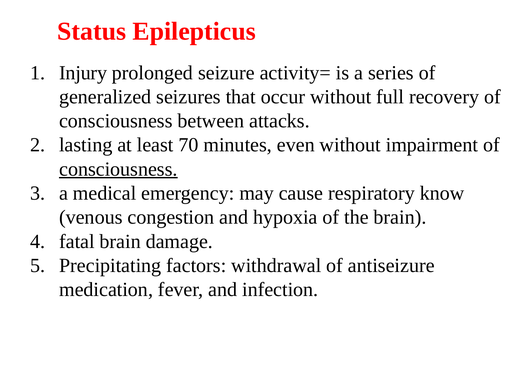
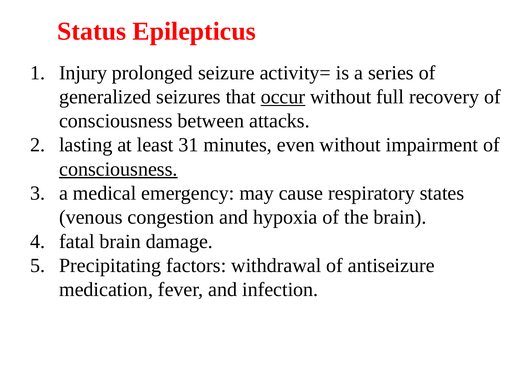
occur underline: none -> present
70: 70 -> 31
know: know -> states
